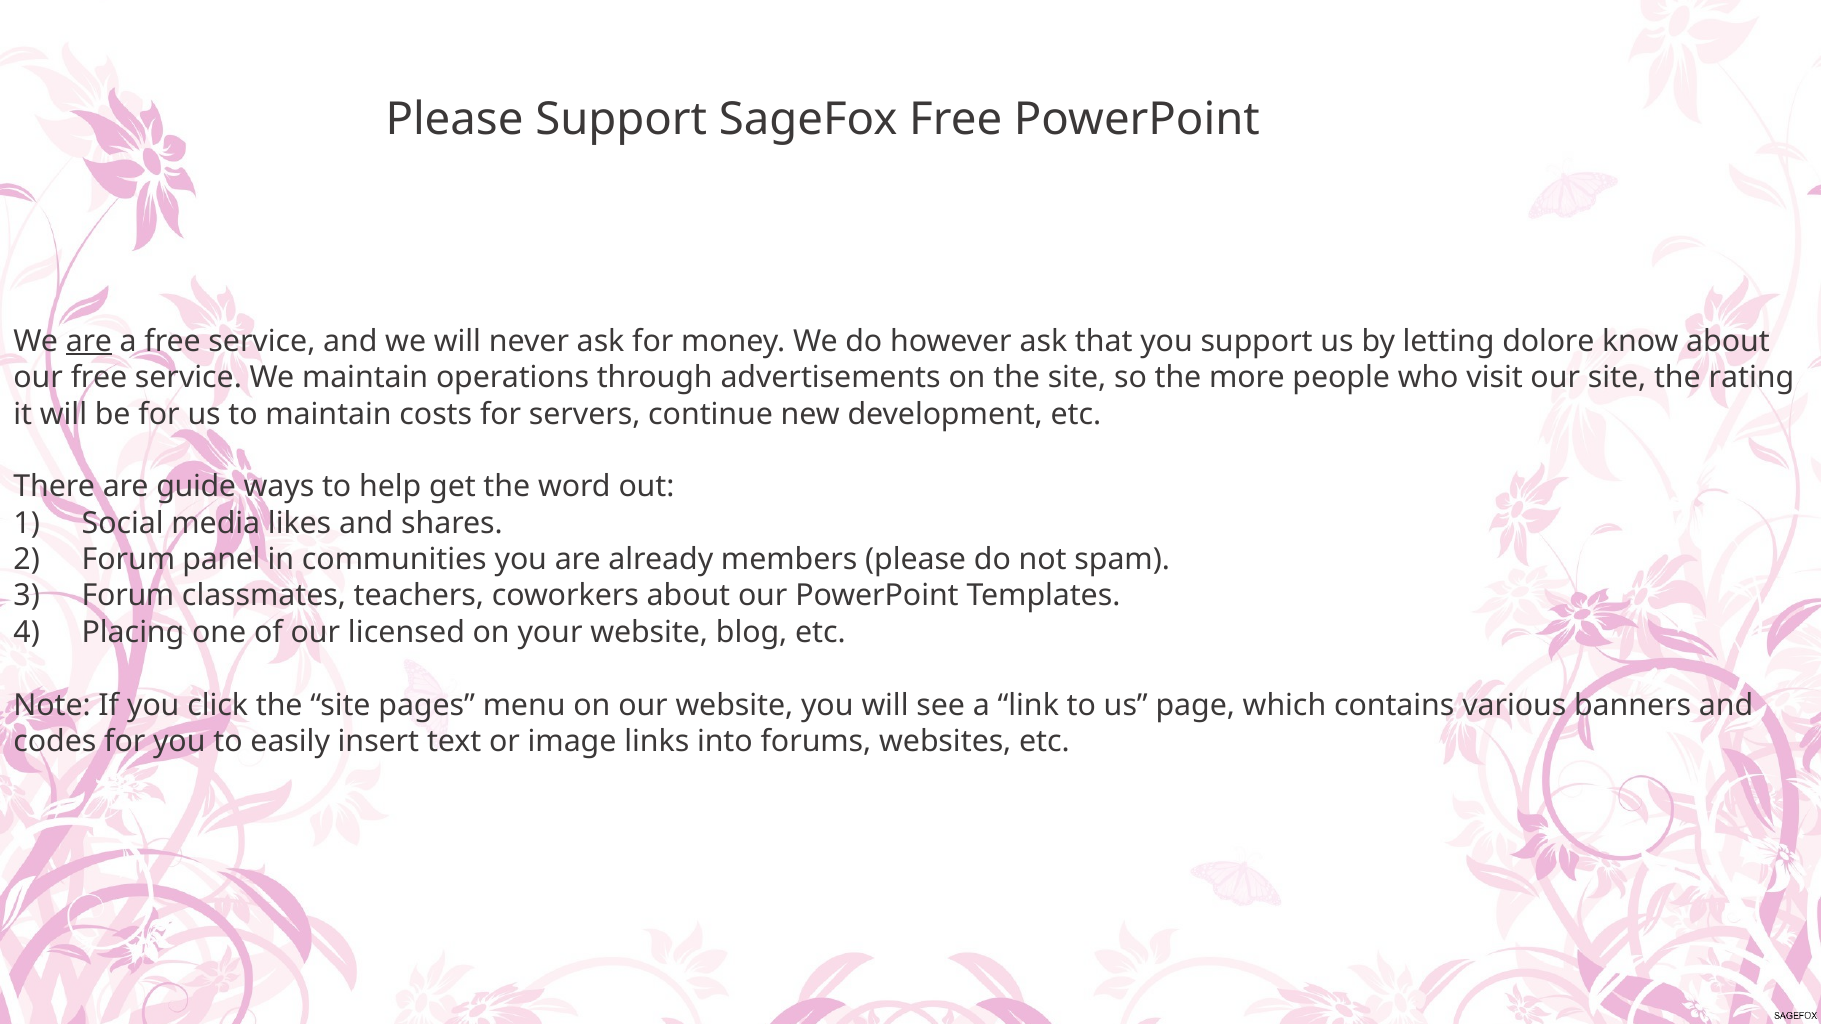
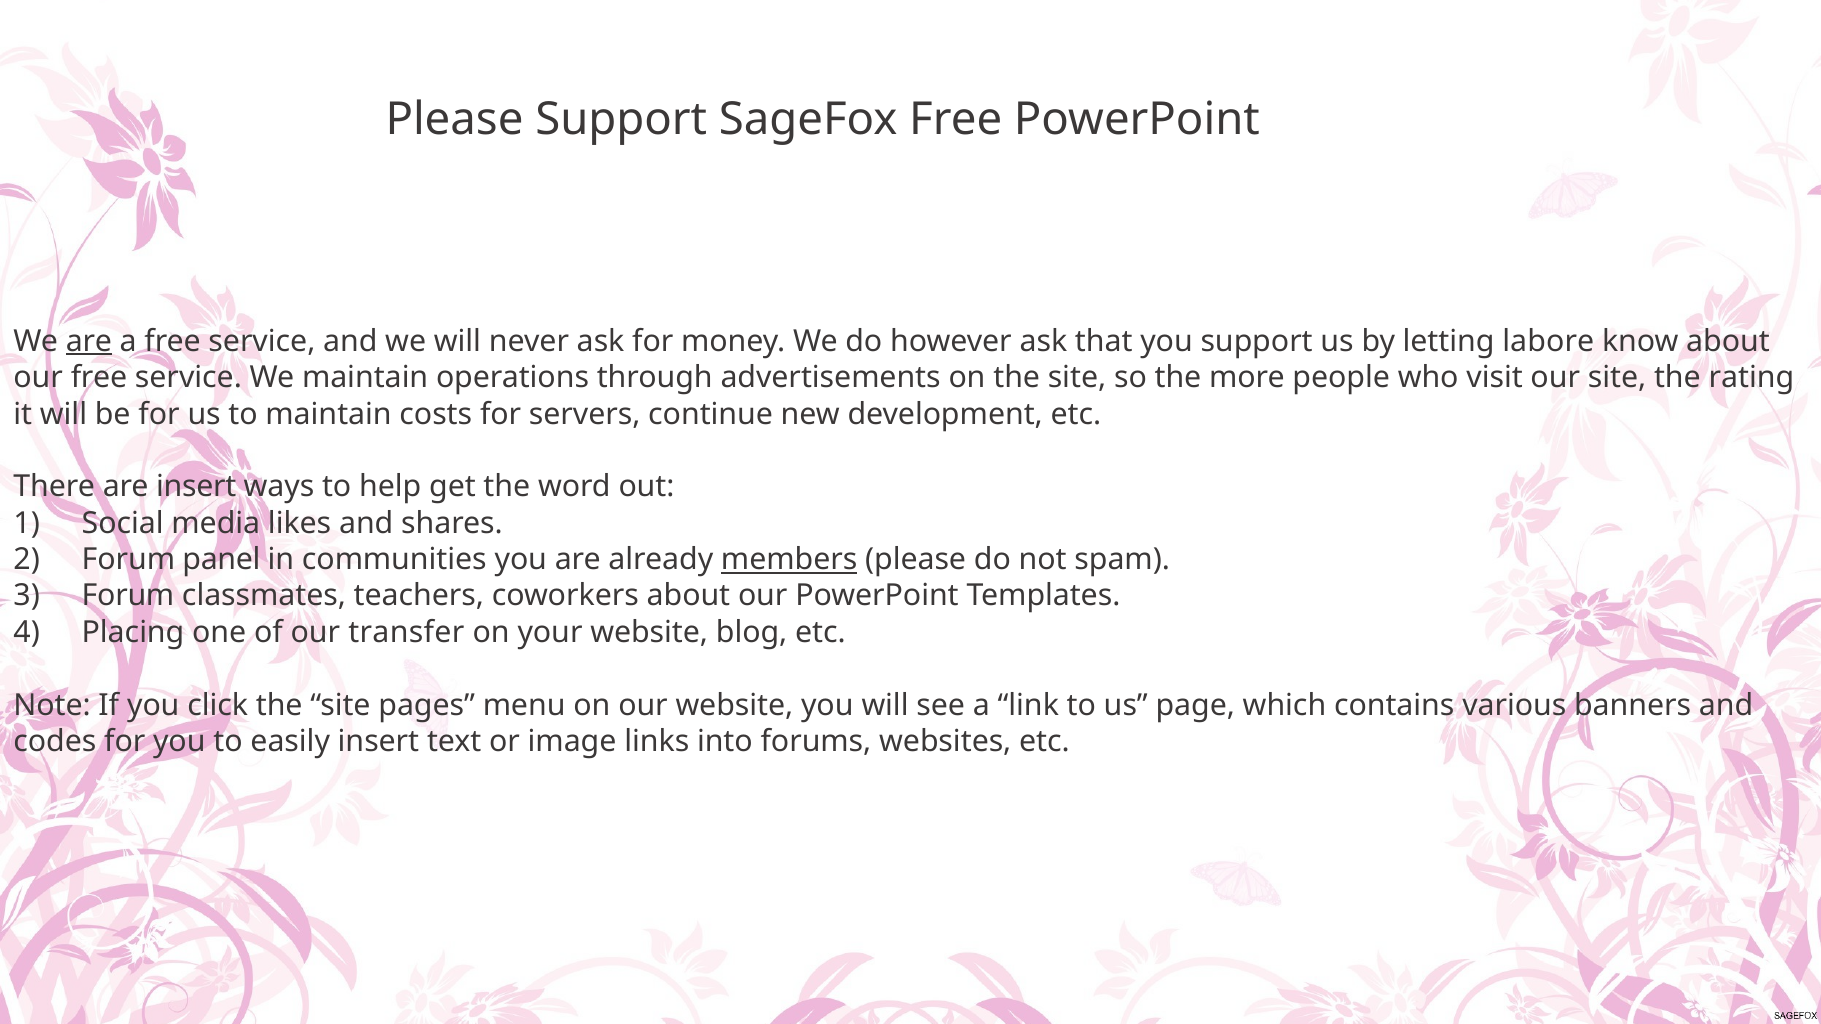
dolore: dolore -> labore
are guide: guide -> insert
members underline: none -> present
licensed: licensed -> transfer
